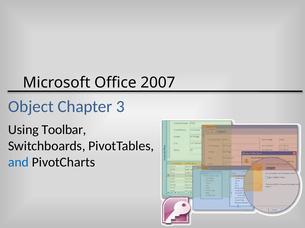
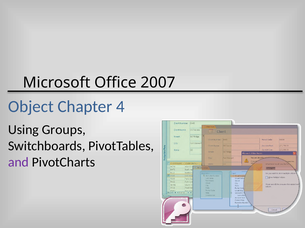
3: 3 -> 4
Toolbar: Toolbar -> Groups
and colour: blue -> purple
